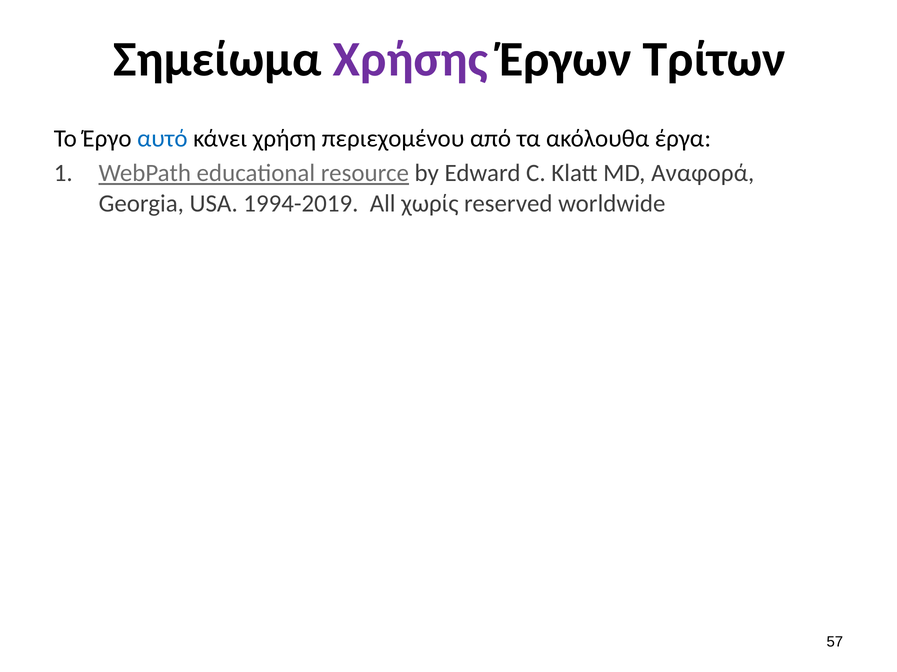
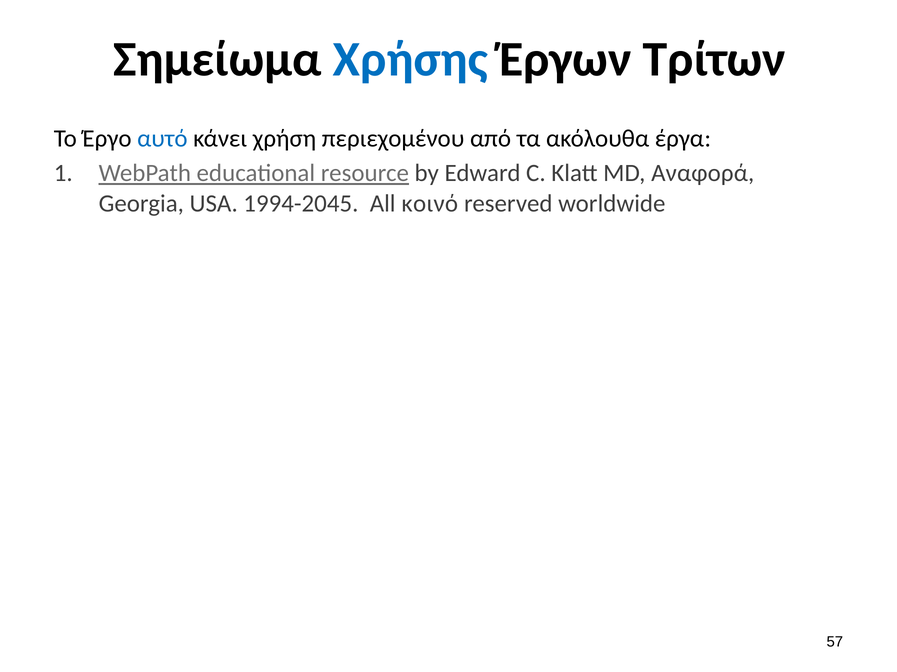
Χρήσης colour: purple -> blue
1994-2019: 1994-2019 -> 1994-2045
χωρίς: χωρίς -> κοινό
